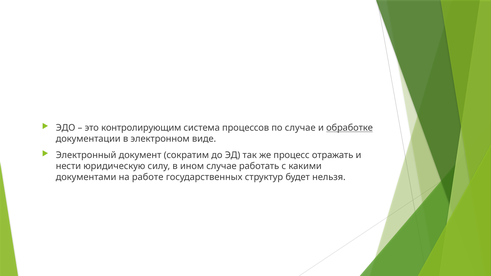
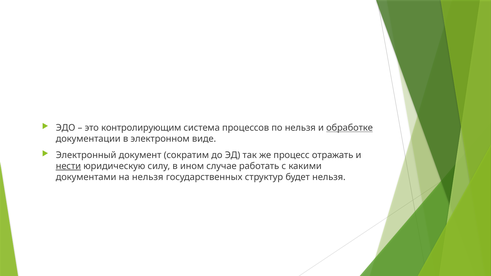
по случае: случае -> нельзя
нести underline: none -> present
на работе: работе -> нельзя
